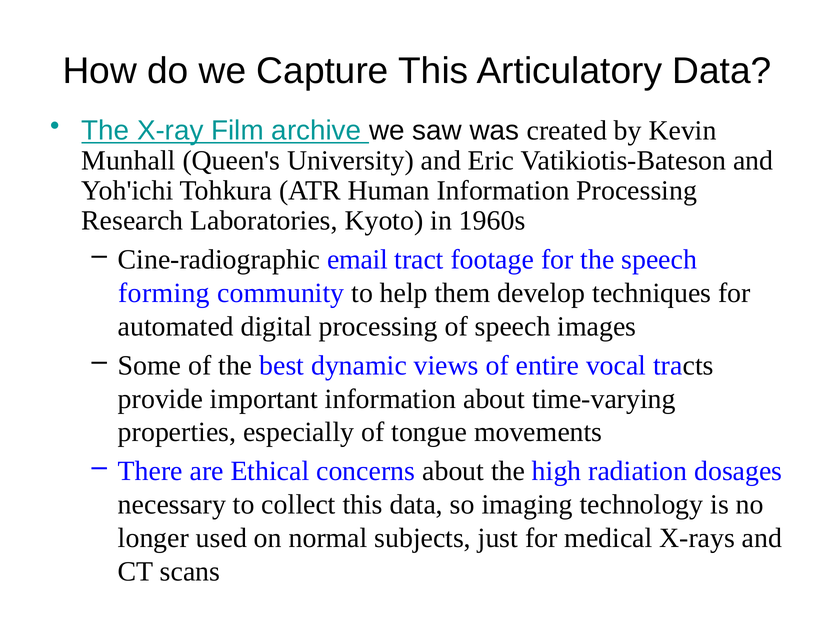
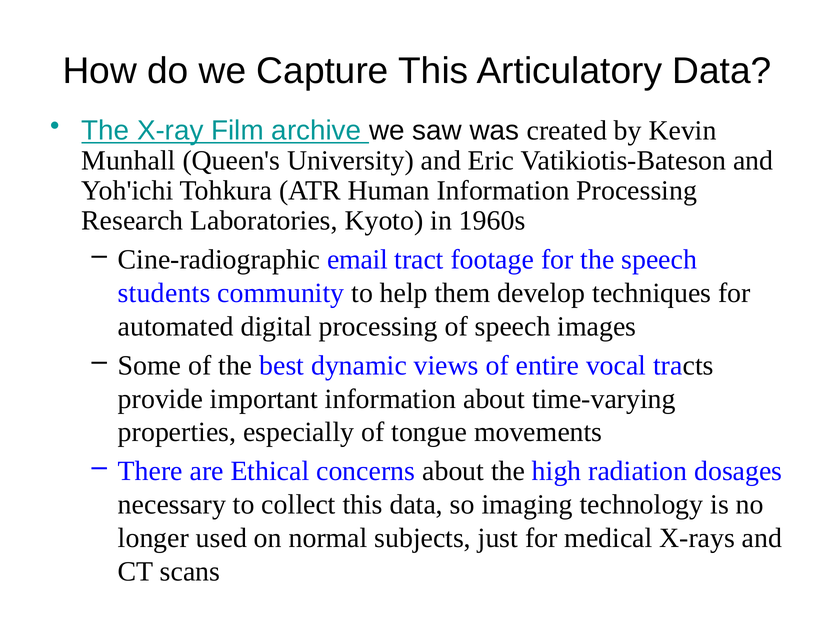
forming: forming -> students
